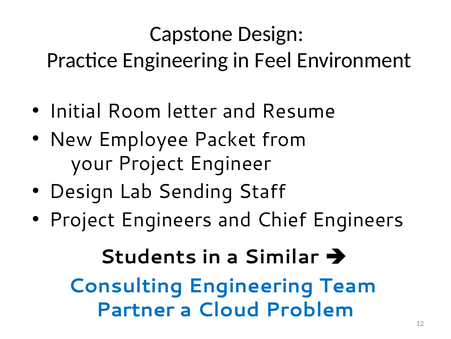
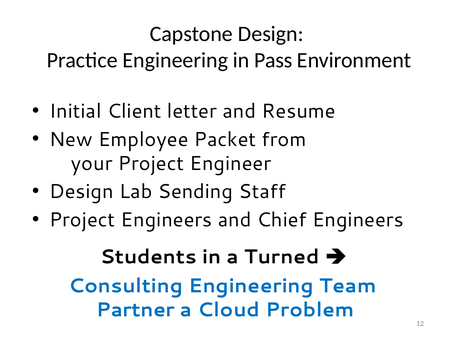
Feel: Feel -> Pass
Room: Room -> Client
Similar: Similar -> Turned
